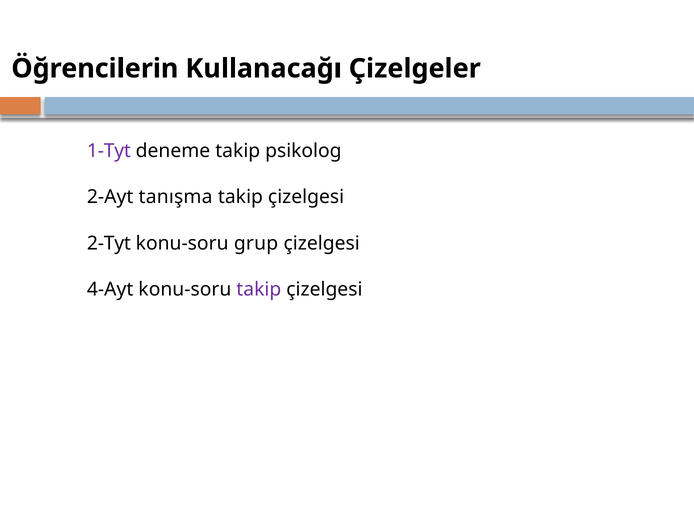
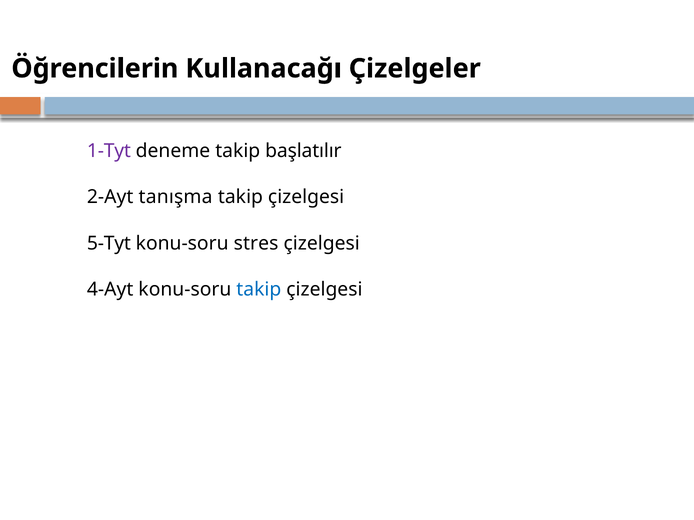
psikolog: psikolog -> başlatılır
2-Tyt: 2-Tyt -> 5-Tyt
grup: grup -> stres
takip at (259, 290) colour: purple -> blue
